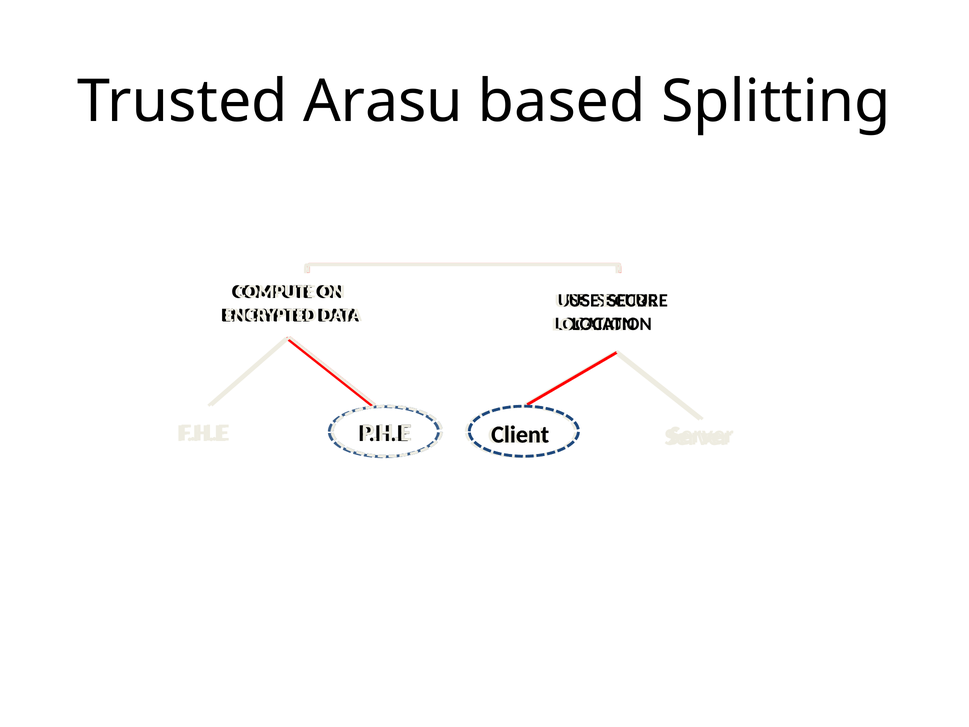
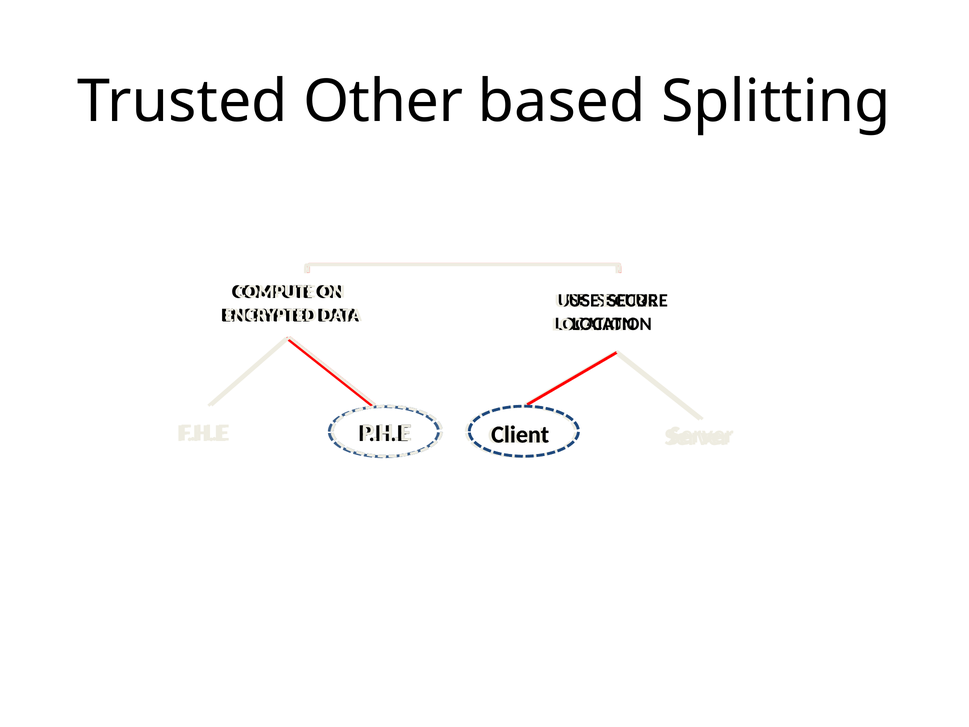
Arasu: Arasu -> Other
